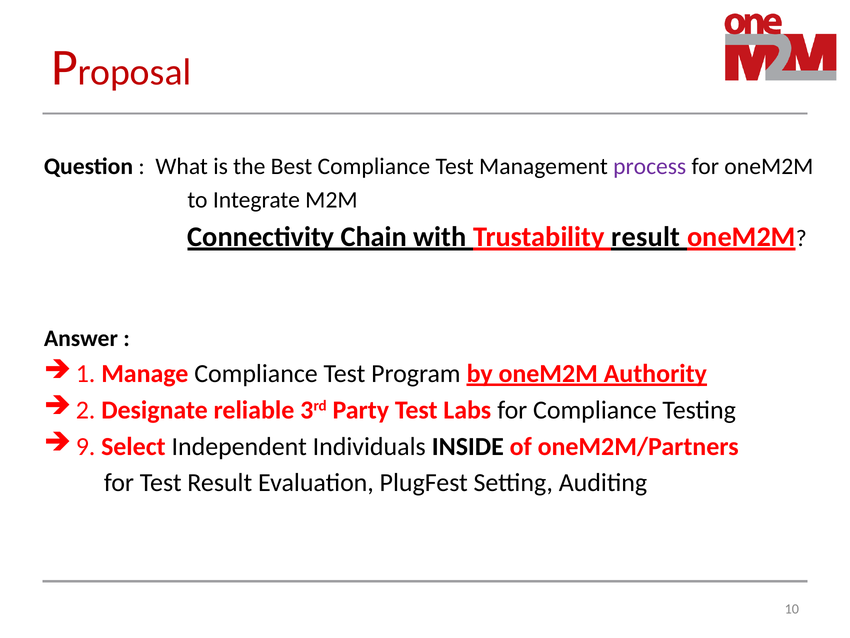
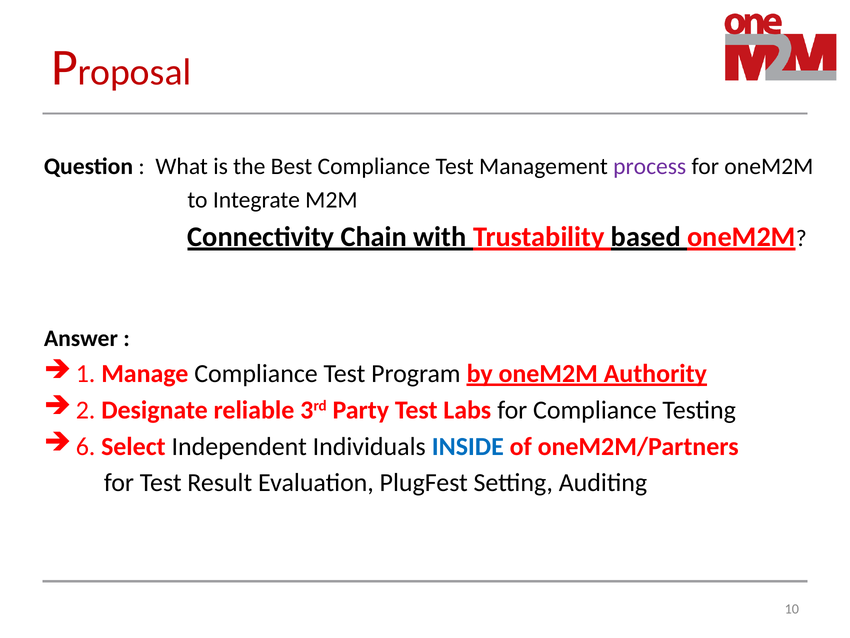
Trustability result: result -> based
9: 9 -> 6
INSIDE colour: black -> blue
